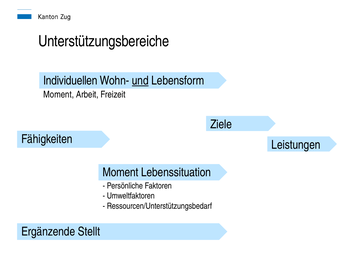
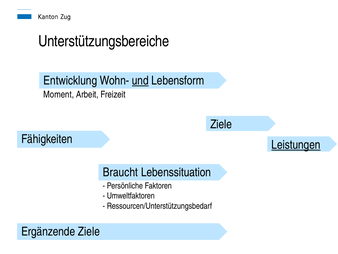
Individuellen: Individuellen -> Entwicklung
Leistungen underline: none -> present
Moment at (121, 172): Moment -> Braucht
Ergänzende Stellt: Stellt -> Ziele
